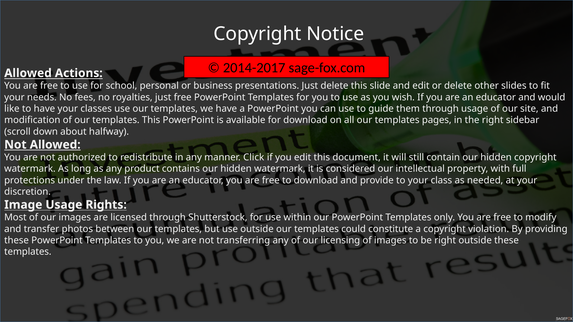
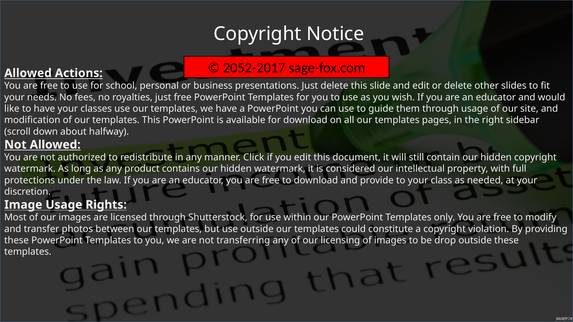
2014-2017: 2014-2017 -> 2052-2017
be right: right -> drop
